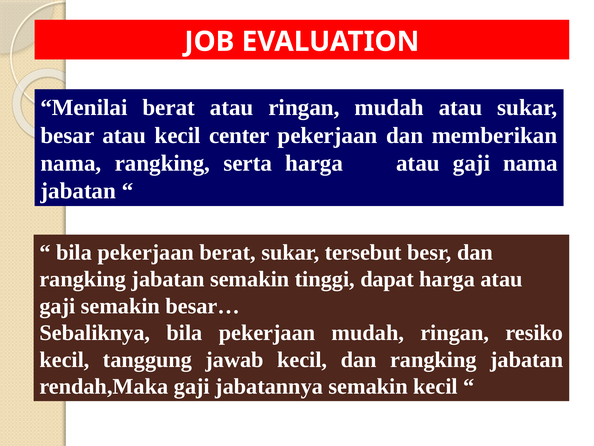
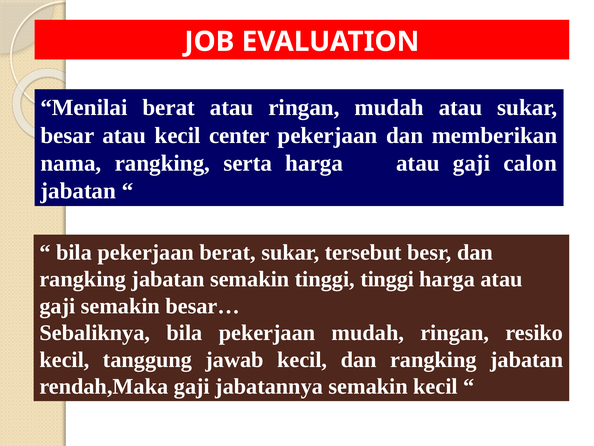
gaji nama: nama -> calon
tinggi dapat: dapat -> tinggi
